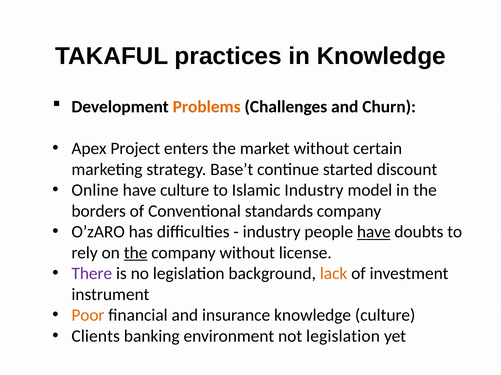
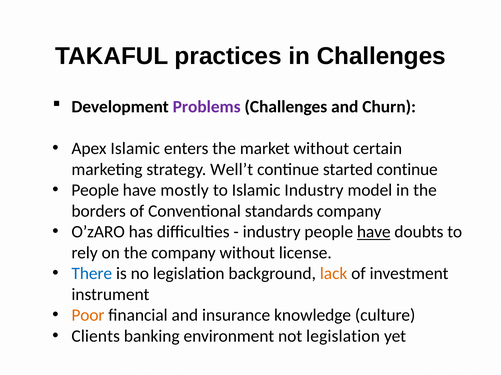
in Knowledge: Knowledge -> Challenges
Problems colour: orange -> purple
Apex Project: Project -> Islamic
Base’t: Base’t -> Well’t
started discount: discount -> continue
Online at (95, 191): Online -> People
have culture: culture -> mostly
the at (136, 253) underline: present -> none
There colour: purple -> blue
